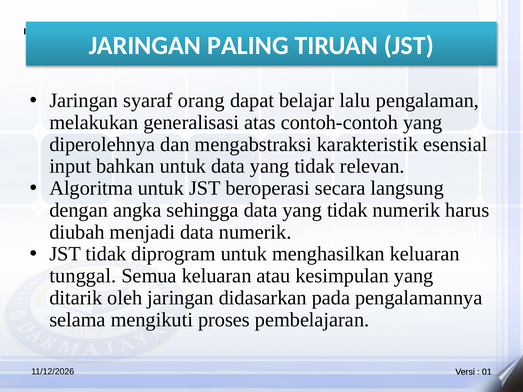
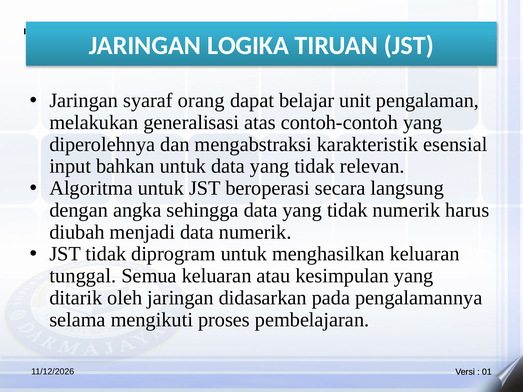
PALING: PALING -> LOGIKA
lalu: lalu -> unit
